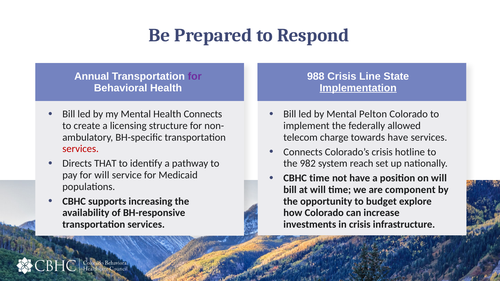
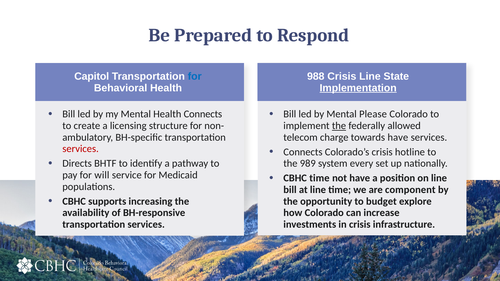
Annual: Annual -> Capitol
for at (195, 76) colour: purple -> blue
Pelton: Pelton -> Please
the at (339, 126) underline: none -> present
THAT: THAT -> BHTF
982: 982 -> 989
reach: reach -> every
on will: will -> line
at will: will -> line
